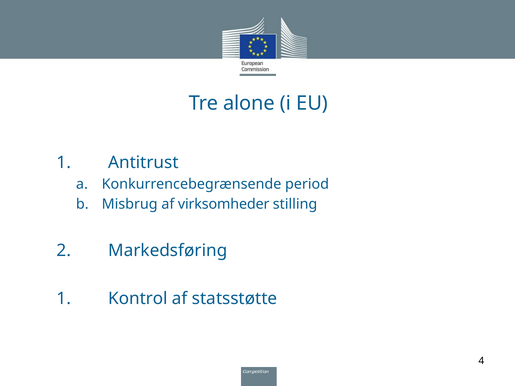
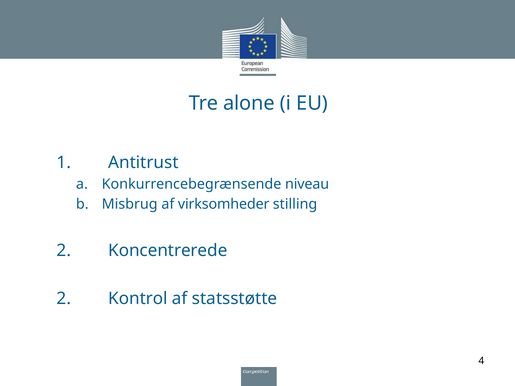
period: period -> niveau
Markedsføring: Markedsføring -> Koncentrerede
3 1: 1 -> 2
